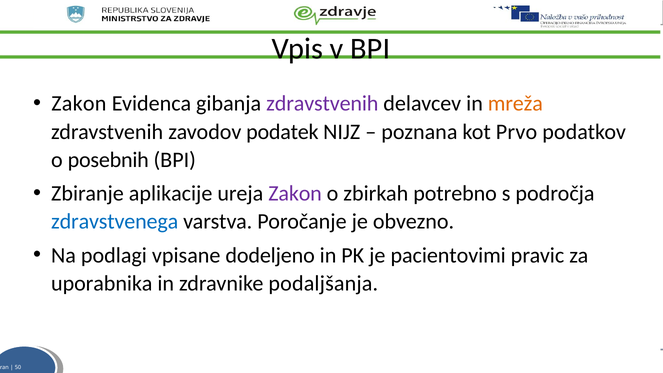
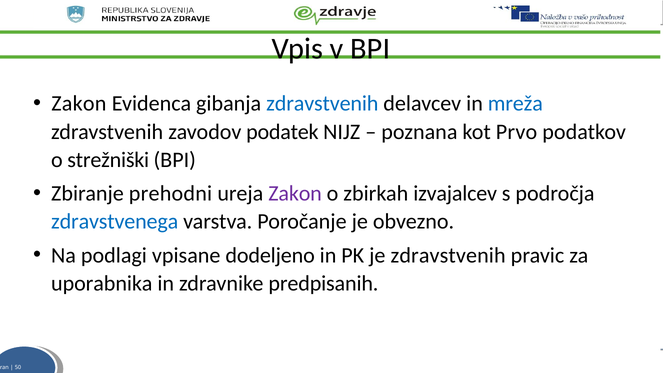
zdravstvenih at (322, 104) colour: purple -> blue
mreža colour: orange -> blue
posebnih: posebnih -> strežniški
aplikacije: aplikacije -> prehodni
potrebno: potrebno -> izvajalcev
je pacientovimi: pacientovimi -> zdravstvenih
podaljšanja: podaljšanja -> predpisanih
